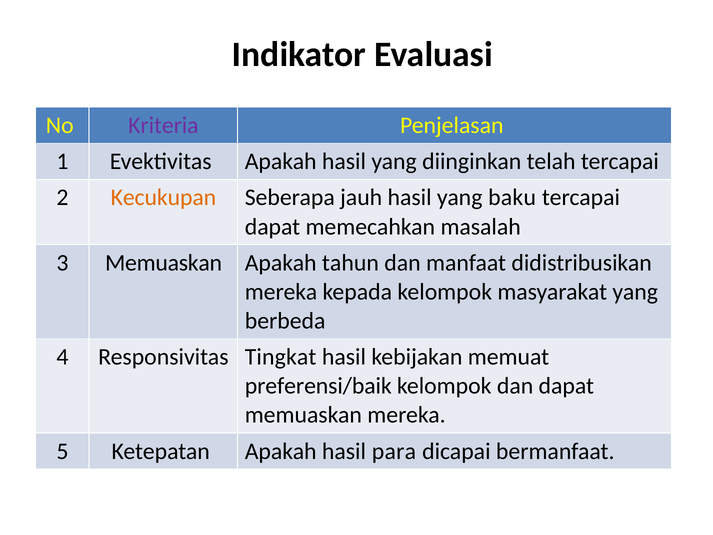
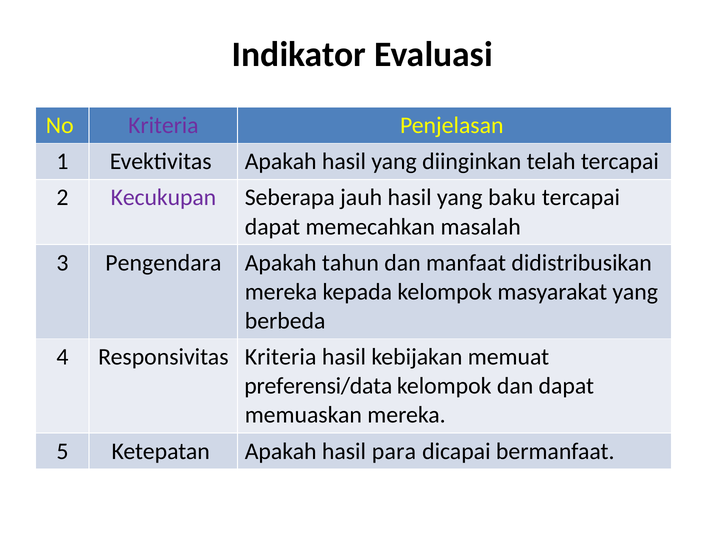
Kecukupan colour: orange -> purple
3 Memuaskan: Memuaskan -> Pengendara
Responsivitas Tingkat: Tingkat -> Kriteria
preferensi/baik: preferensi/baik -> preferensi/data
